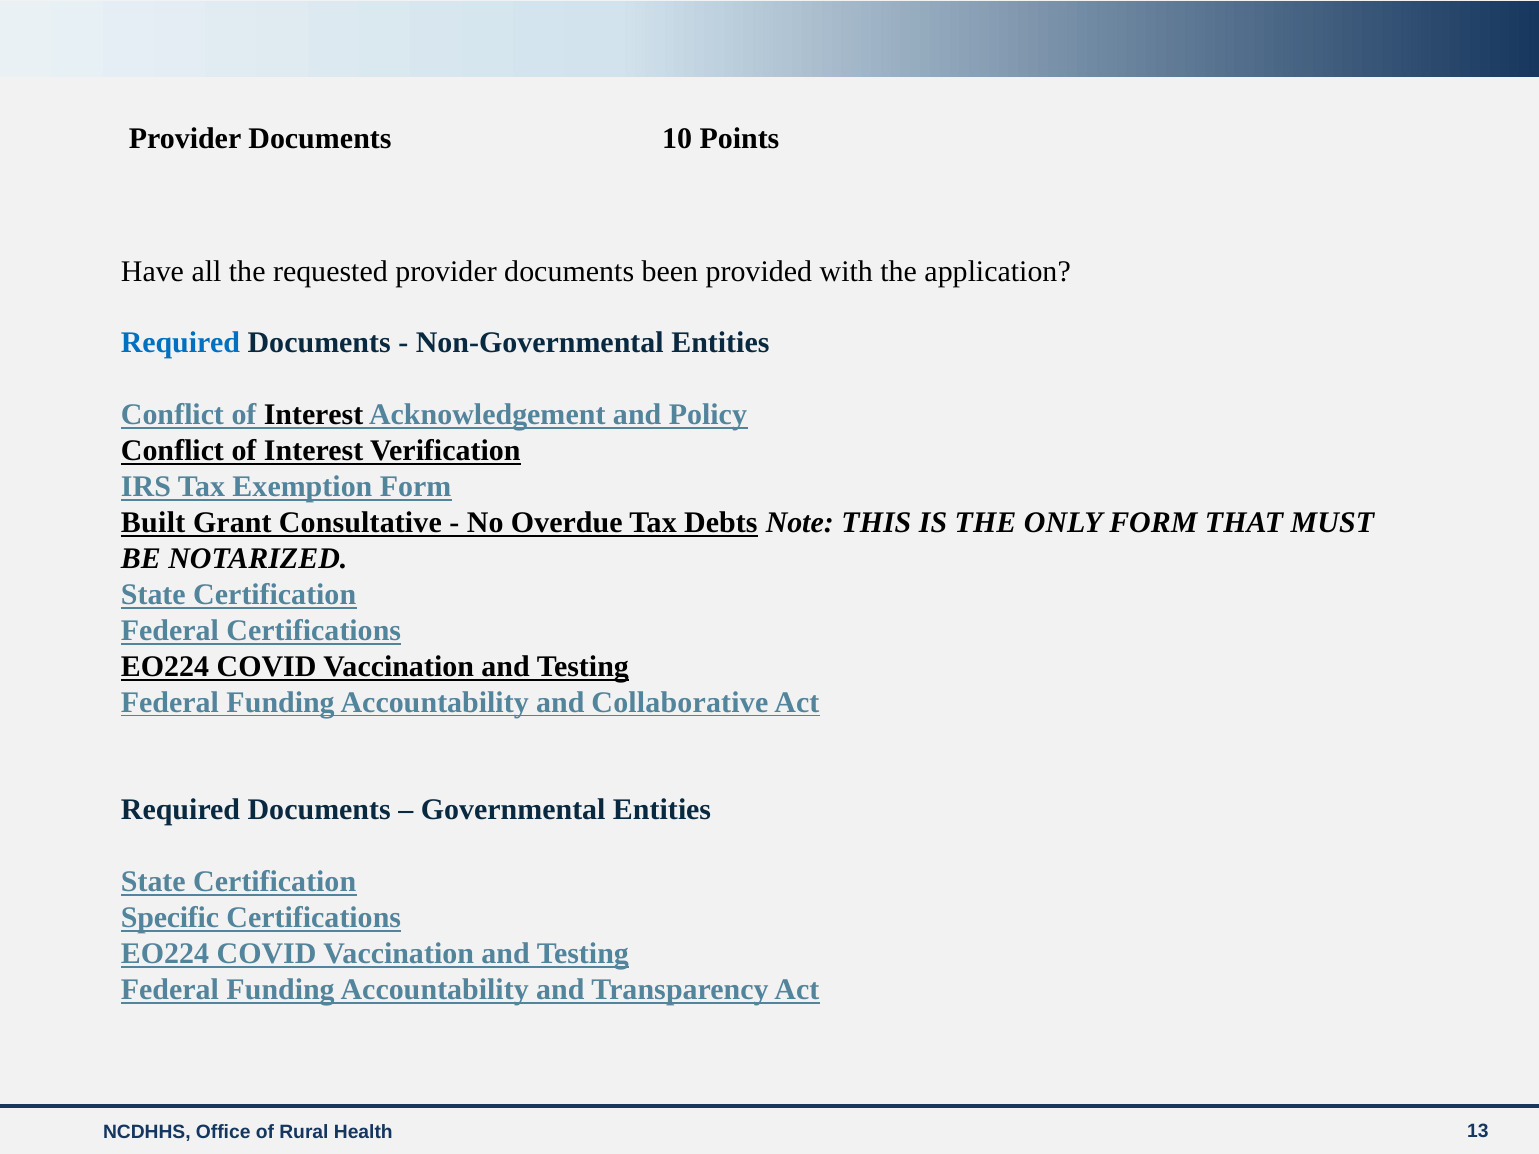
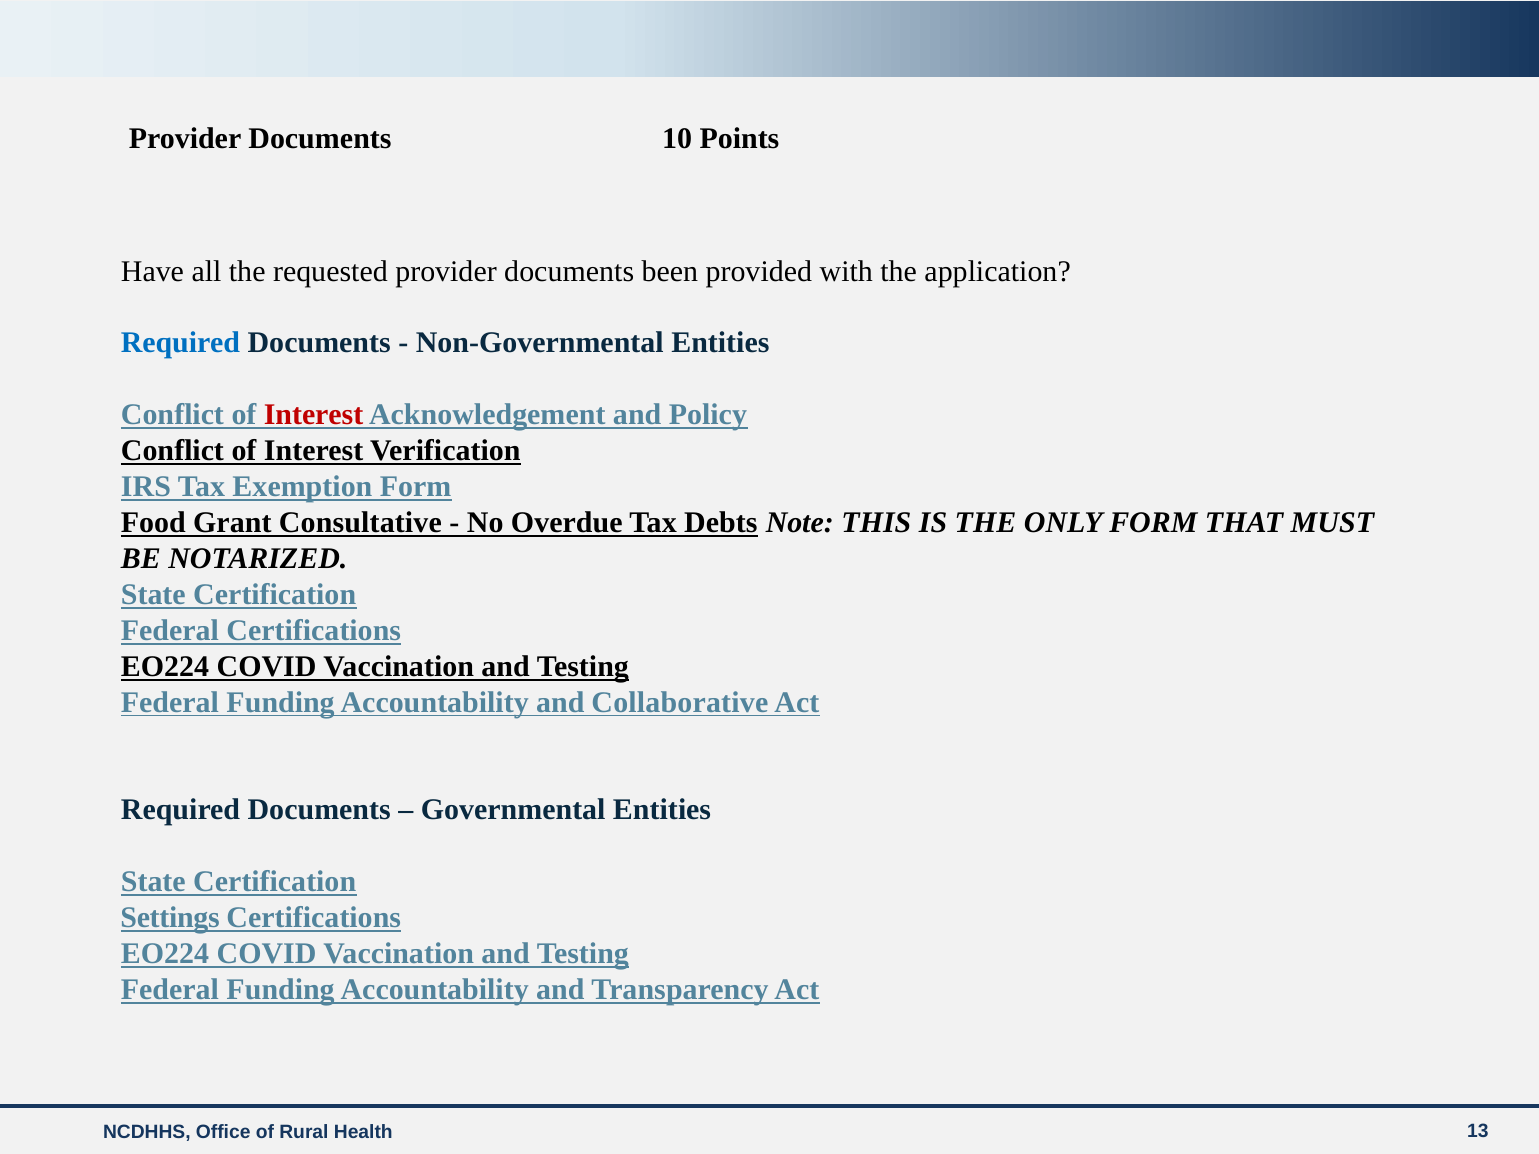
Interest at (314, 415) colour: black -> red
Built: Built -> Food
Specific: Specific -> Settings
